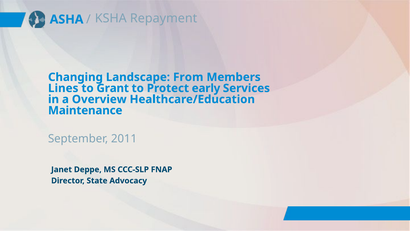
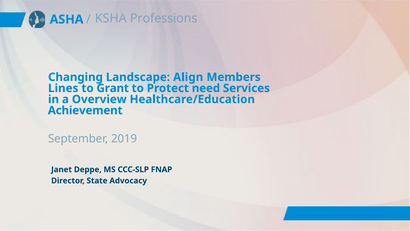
Repayment: Repayment -> Professions
From: From -> Align
early: early -> need
Maintenance: Maintenance -> Achievement
2011: 2011 -> 2019
